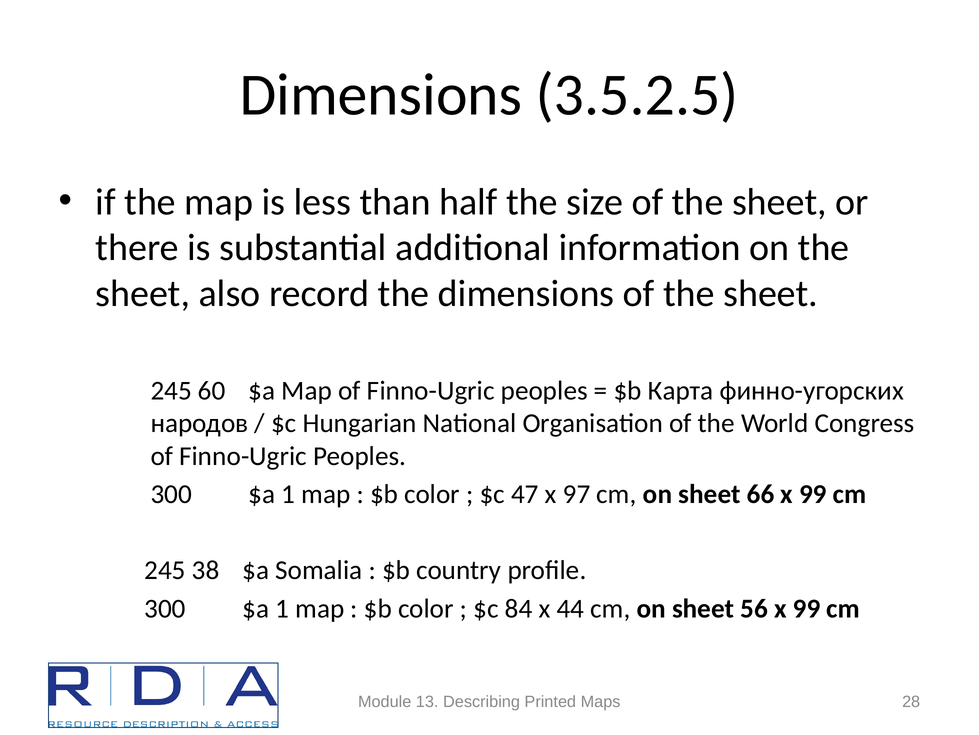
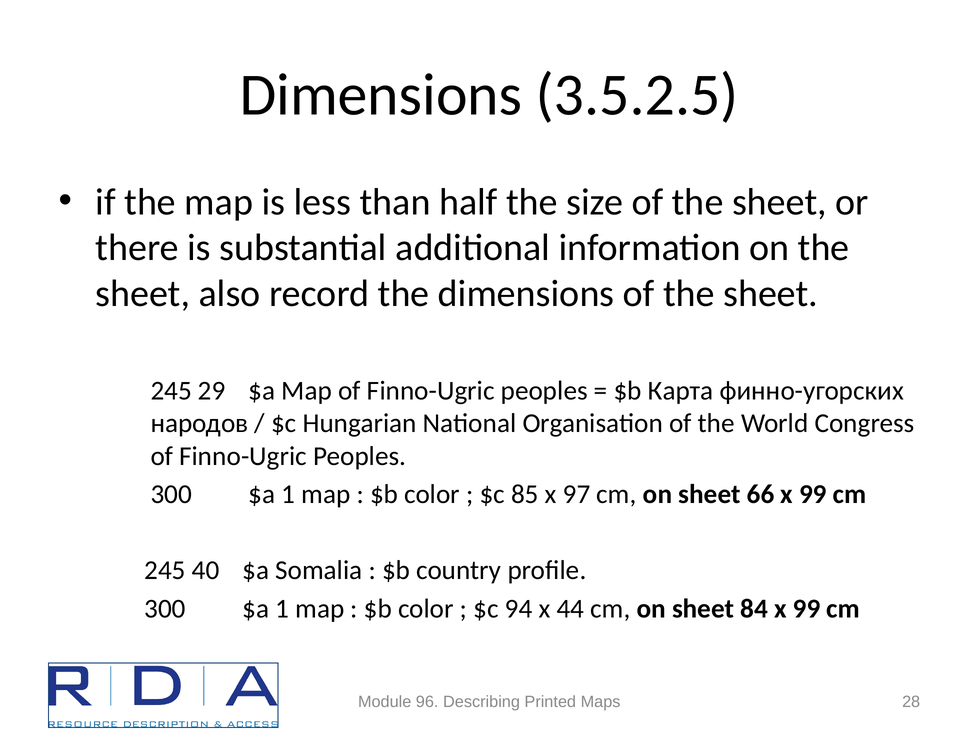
60: 60 -> 29
47: 47 -> 85
38: 38 -> 40
84: 84 -> 94
56: 56 -> 84
13: 13 -> 96
